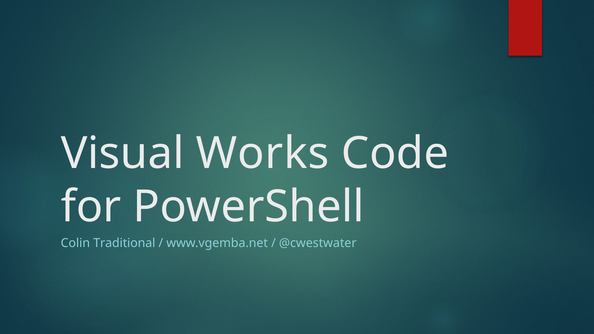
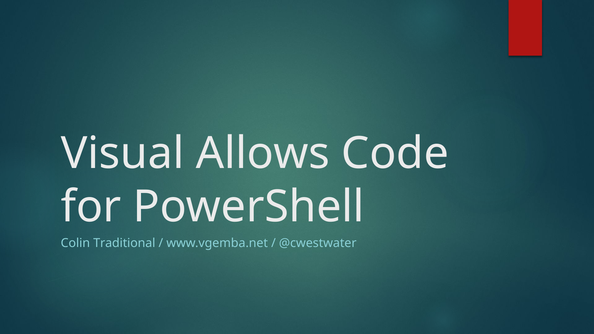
Works: Works -> Allows
